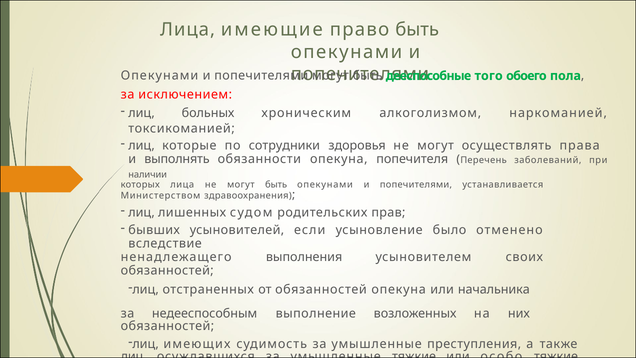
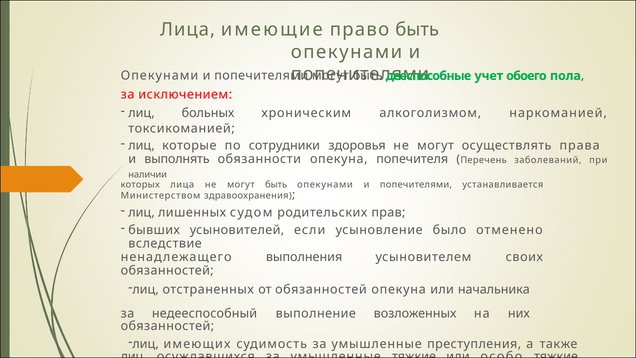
того: того -> учет
недееспособным: недееспособным -> недееспособный
